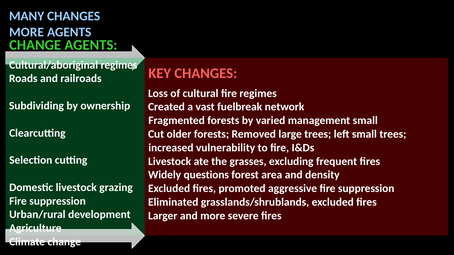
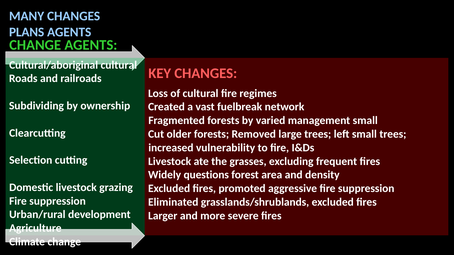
MORE at (27, 32): MORE -> PLANS
Cultural/aboriginal regimes: regimes -> cultural
